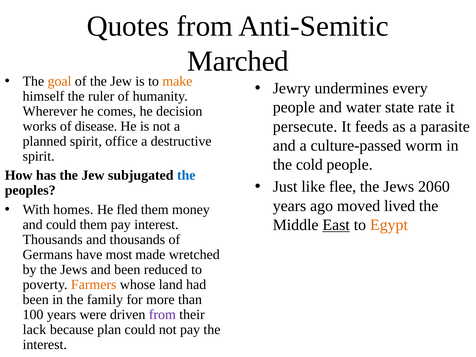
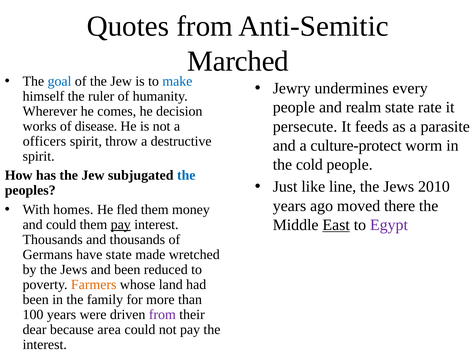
goal colour: orange -> blue
make colour: orange -> blue
water: water -> realm
planned: planned -> officers
office: office -> throw
culture-passed: culture-passed -> culture-protect
flee: flee -> line
2060: 2060 -> 2010
lived: lived -> there
Egypt colour: orange -> purple
pay at (121, 225) underline: none -> present
have most: most -> state
lack: lack -> dear
plan: plan -> area
